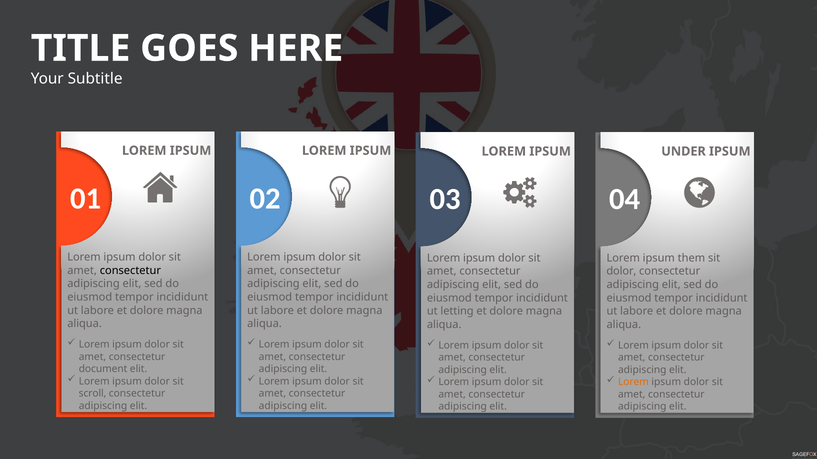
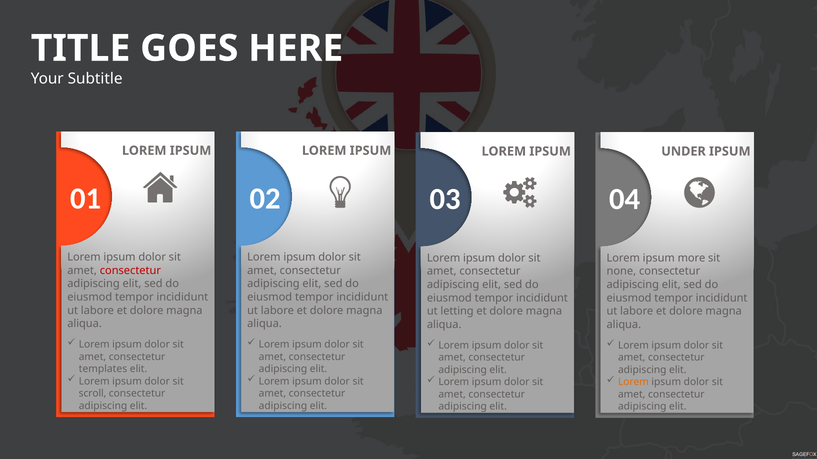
them: them -> more
consectetur at (130, 271) colour: black -> red
dolor at (621, 272): dolor -> none
document: document -> templates
